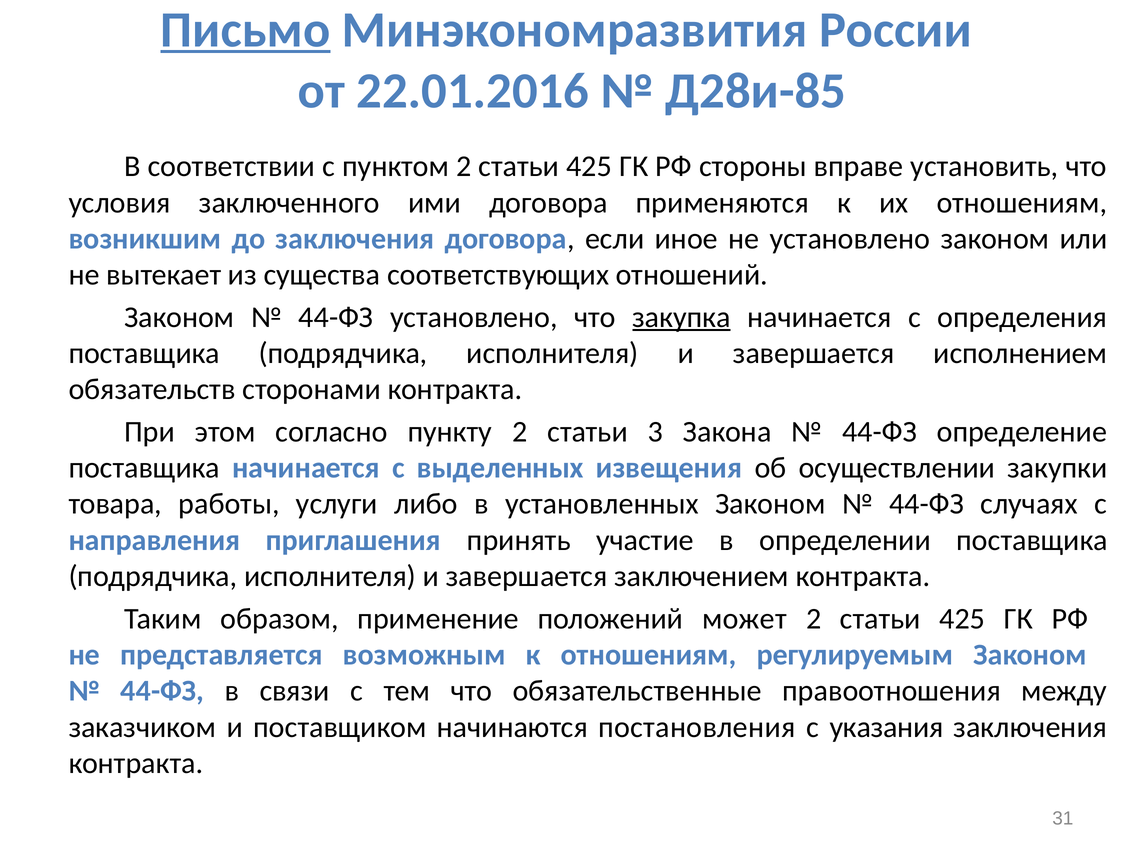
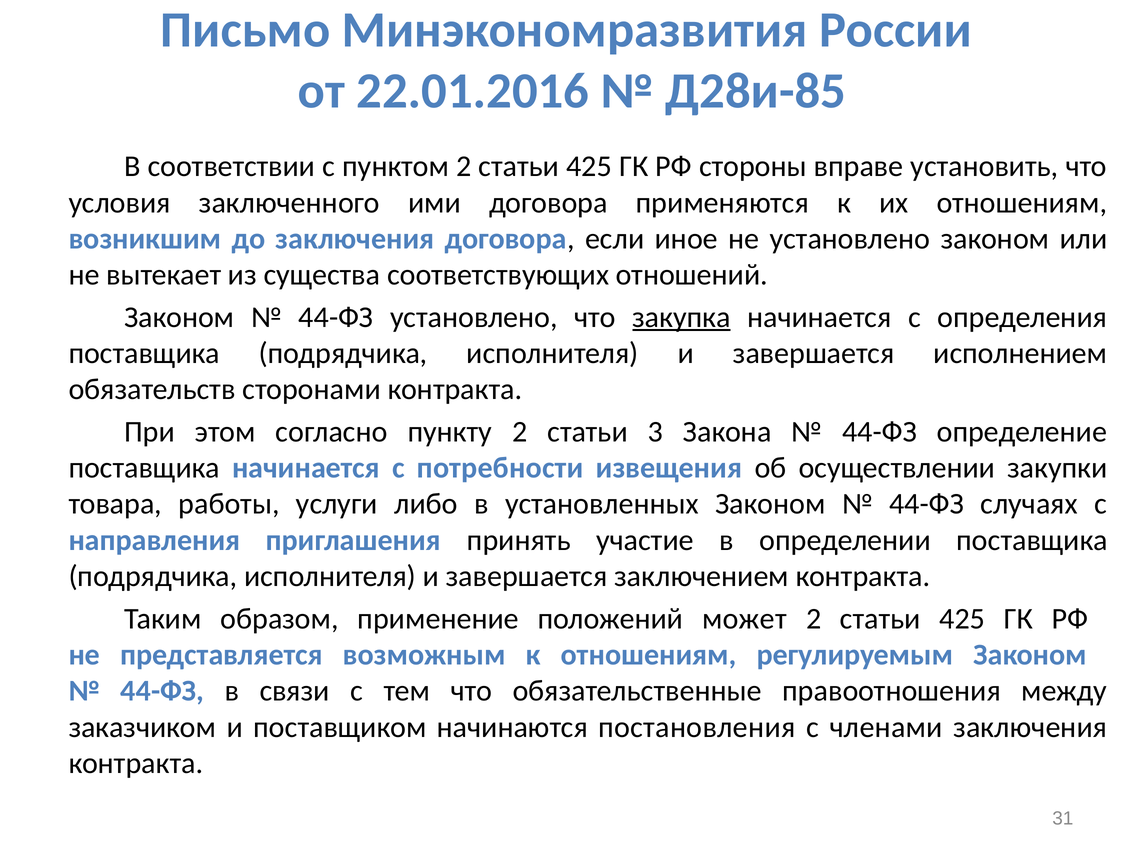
Письмо underline: present -> none
выделенных: выделенных -> потребности
указания: указания -> членами
